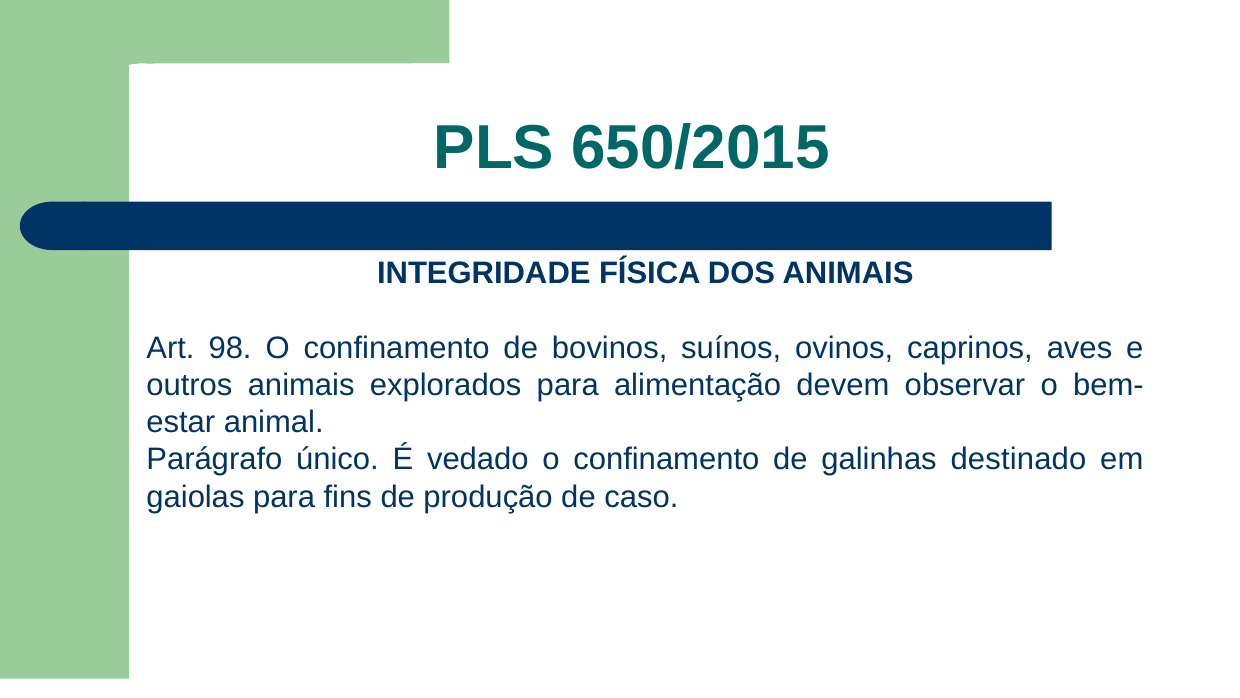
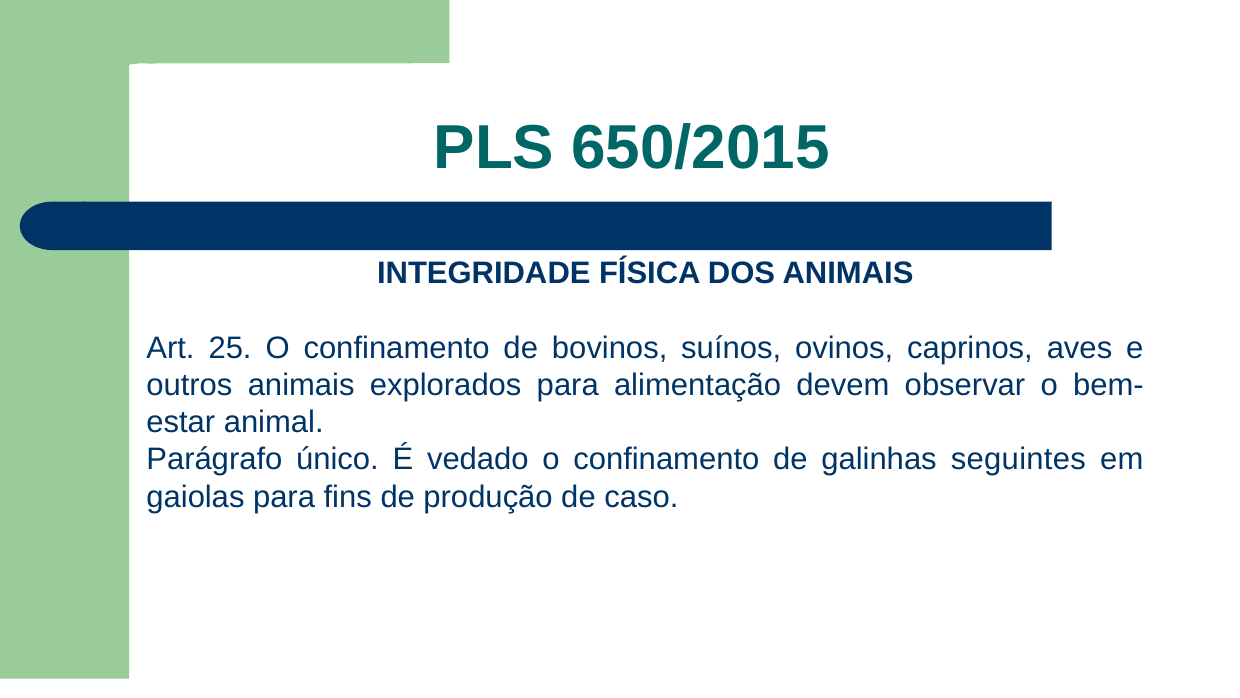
98: 98 -> 25
destinado: destinado -> seguintes
